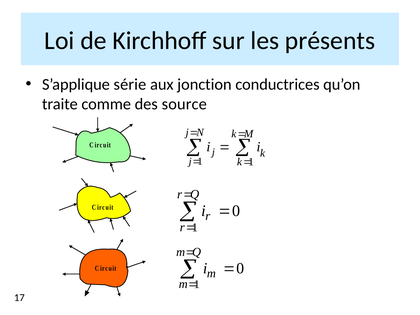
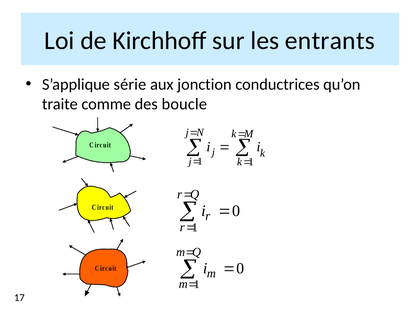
présents: présents -> entrants
source: source -> boucle
